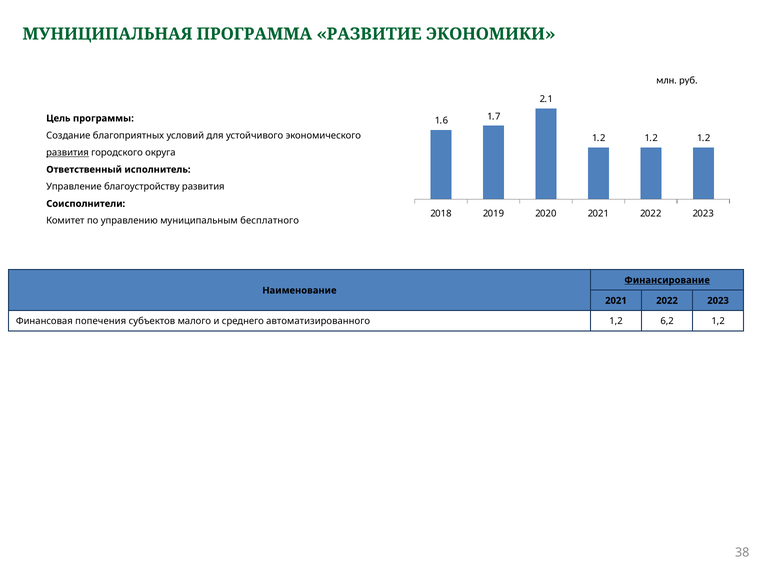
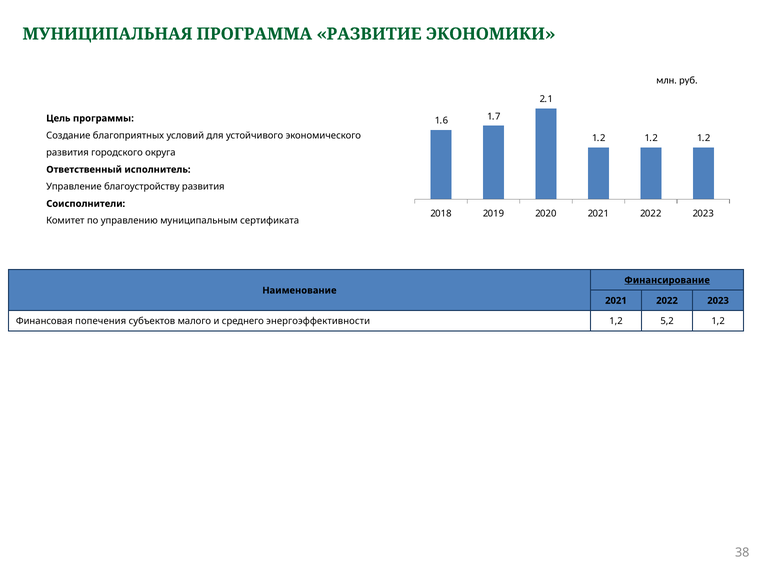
развития at (68, 152) underline: present -> none
бесплатного: бесплатного -> сертификата
автоматизированного: автоматизированного -> энергоэффективности
6,2: 6,2 -> 5,2
